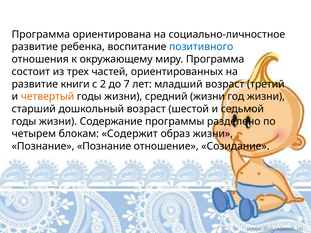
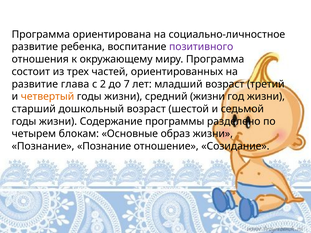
позитивного colour: blue -> purple
книги: книги -> глава
Содержит: Содержит -> Основные
